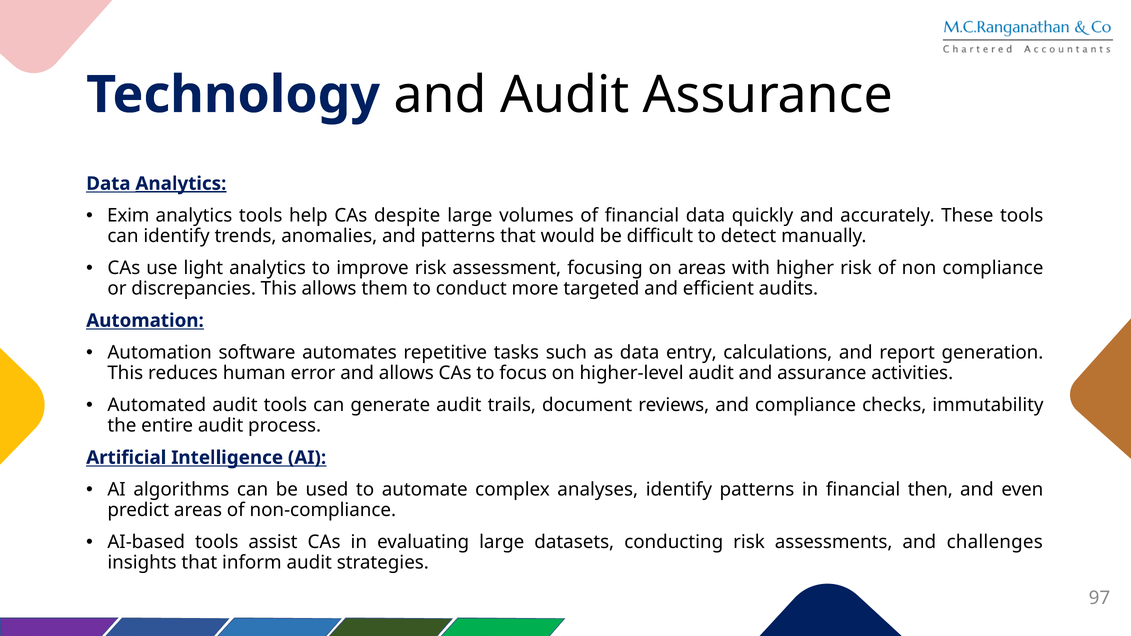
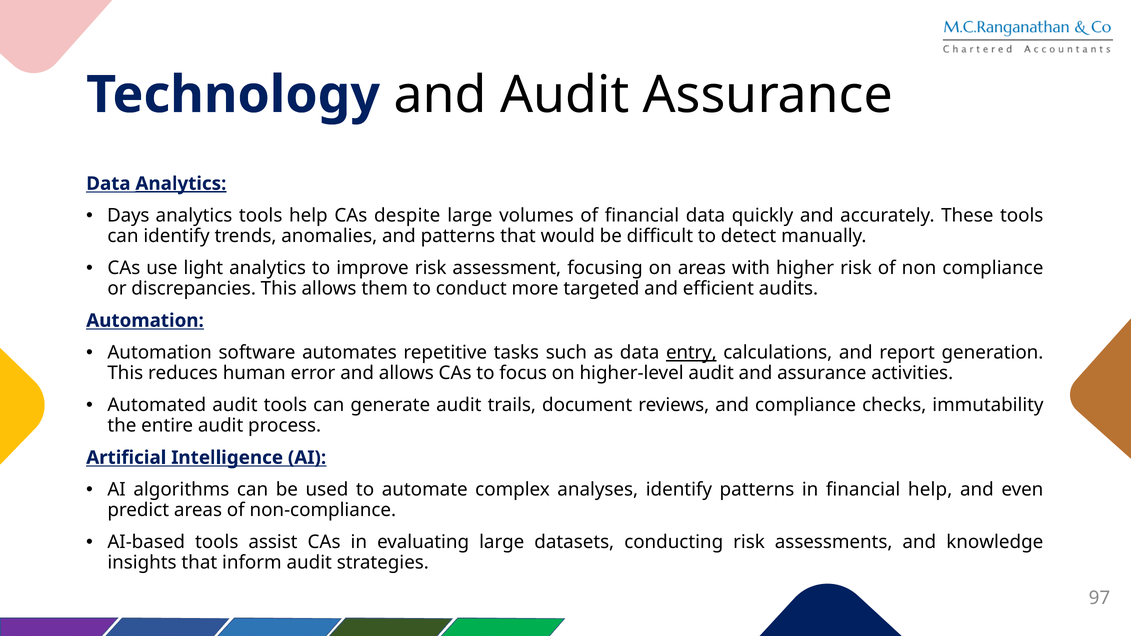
Exim: Exim -> Days
entry underline: none -> present
financial then: then -> help
challenges: challenges -> knowledge
